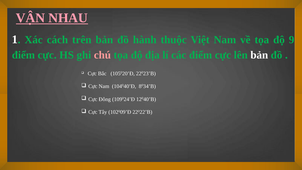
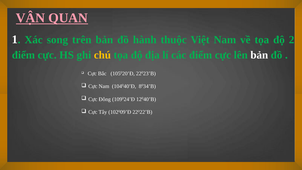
NHAU: NHAU -> QUAN
cách: cách -> song
9: 9 -> 2
chú colour: pink -> yellow
